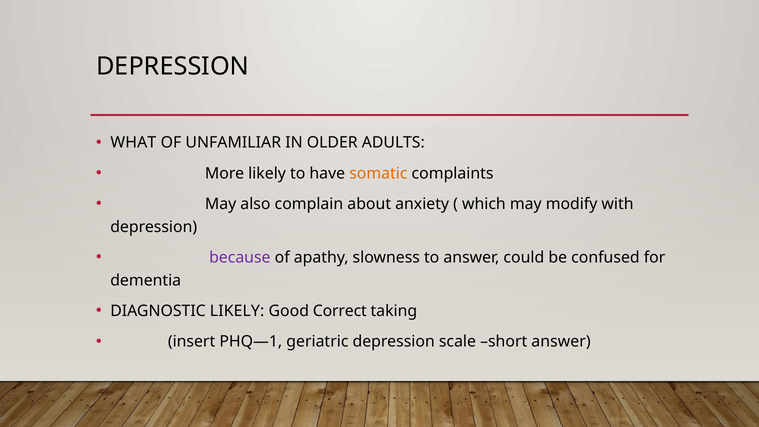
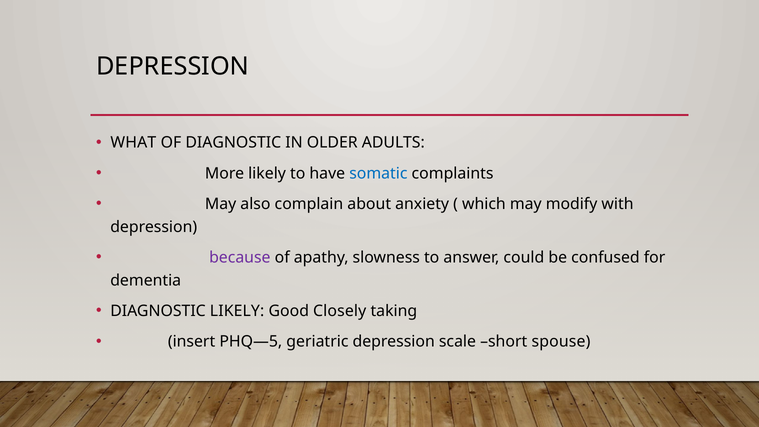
OF UNFAMILIAR: UNFAMILIAR -> DIAGNOSTIC
somatic colour: orange -> blue
Correct: Correct -> Closely
PHQ—1: PHQ—1 -> PHQ—5
short answer: answer -> spouse
